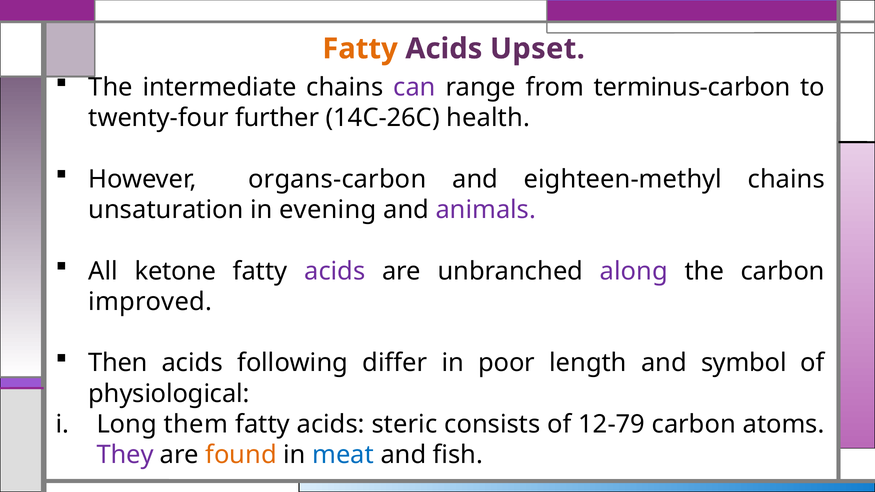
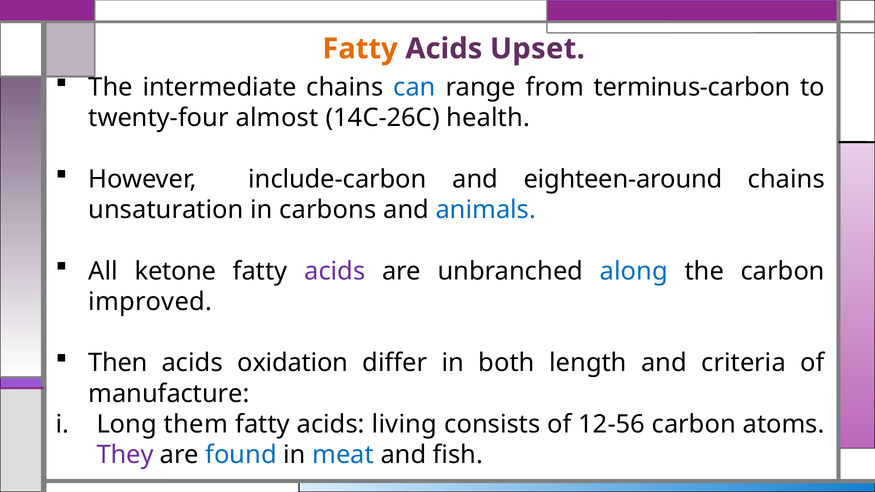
can colour: purple -> blue
further: further -> almost
organs-carbon: organs-carbon -> include-carbon
eighteen-methyl: eighteen-methyl -> eighteen-around
evening: evening -> carbons
animals colour: purple -> blue
along colour: purple -> blue
following: following -> oxidation
poor: poor -> both
symbol: symbol -> criteria
physiological: physiological -> manufacture
steric: steric -> living
12-79: 12-79 -> 12-56
found colour: orange -> blue
